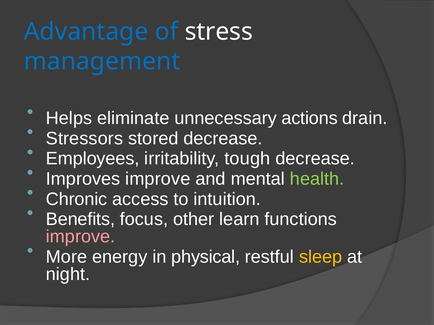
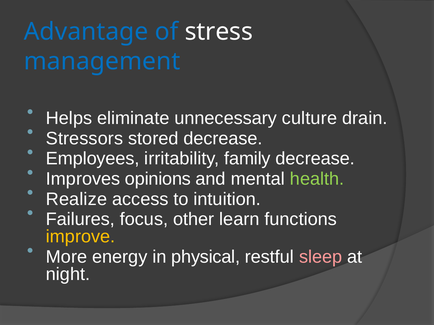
actions: actions -> culture
tough: tough -> family
Improves improve: improve -> opinions
Chronic: Chronic -> Realize
Benefits: Benefits -> Failures
improve at (81, 237) colour: pink -> yellow
sleep colour: yellow -> pink
